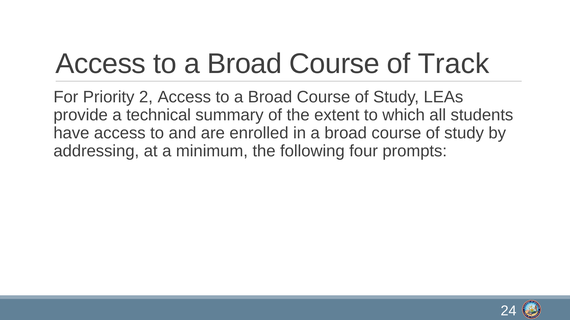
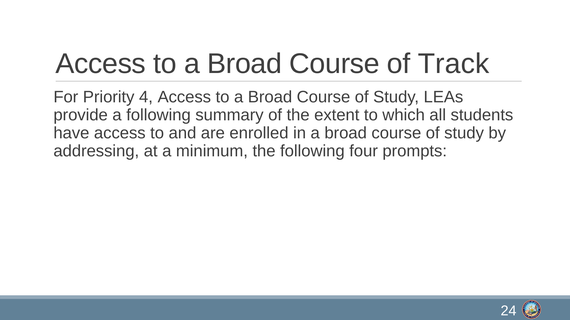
2: 2 -> 4
a technical: technical -> following
